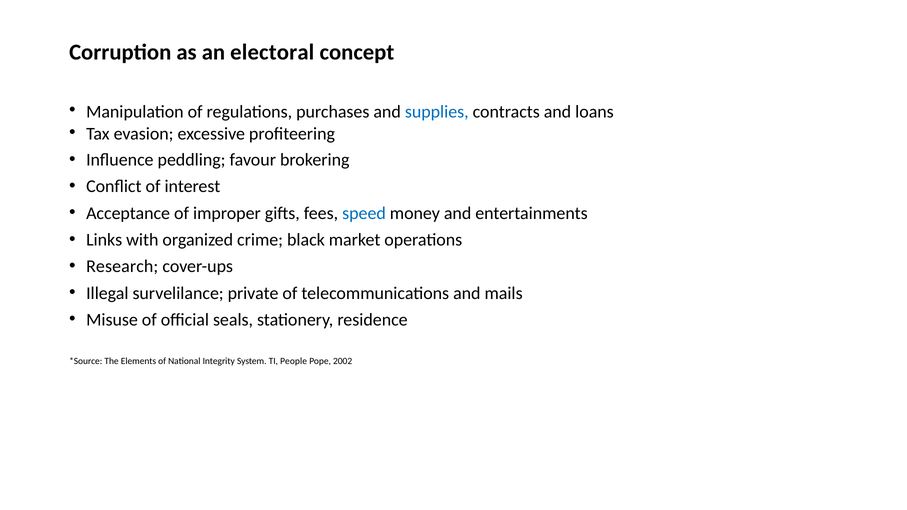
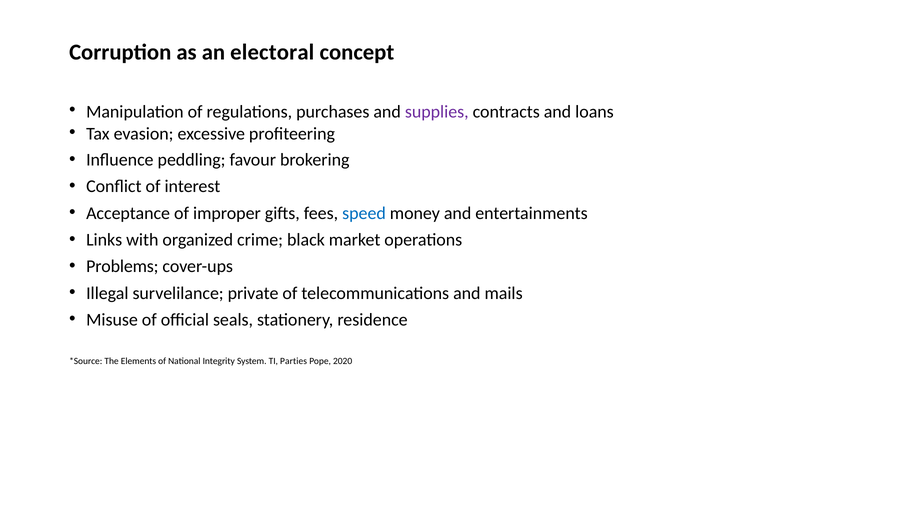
supplies colour: blue -> purple
Research: Research -> Problems
People: People -> Parties
2002: 2002 -> 2020
